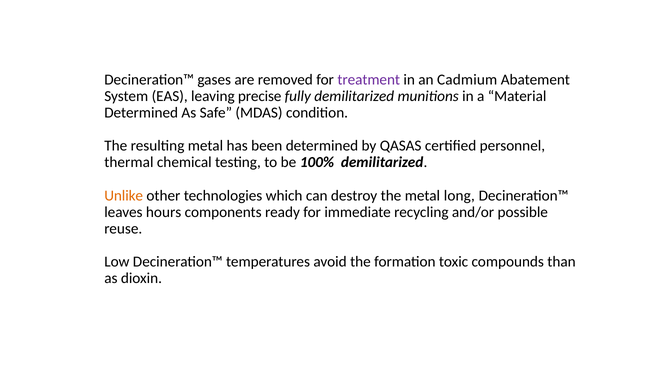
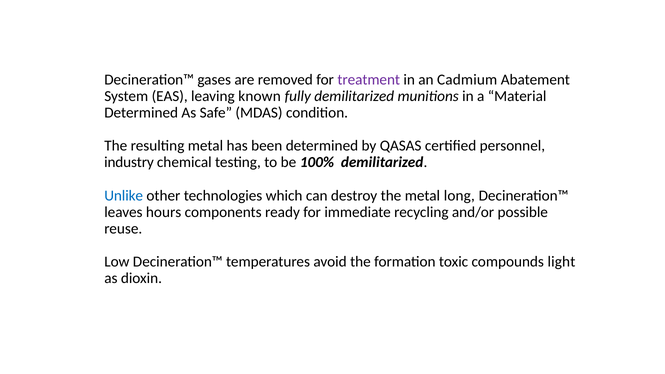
precise: precise -> known
thermal: thermal -> industry
Unlike colour: orange -> blue
than: than -> light
